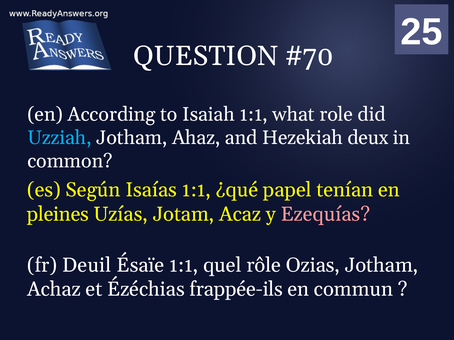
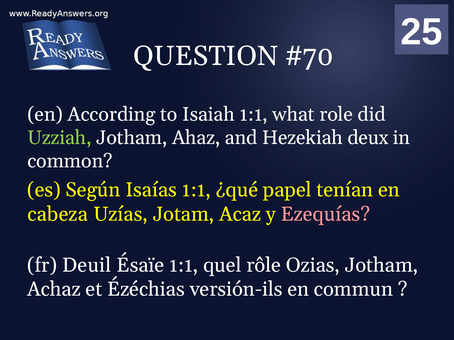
Uzziah colour: light blue -> light green
pleines: pleines -> cabeza
frappée-ils: frappée-ils -> versión-ils
